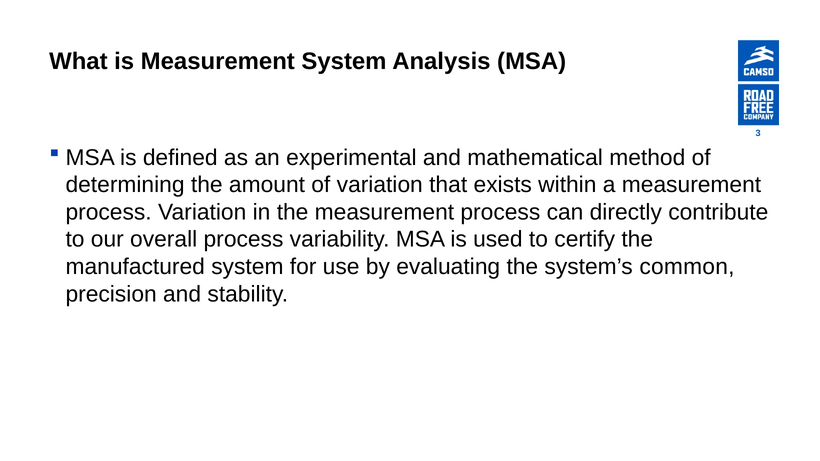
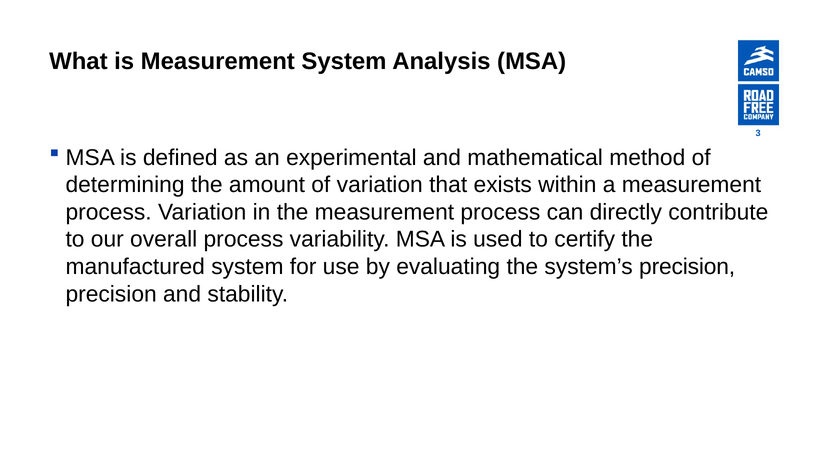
system’s common: common -> precision
